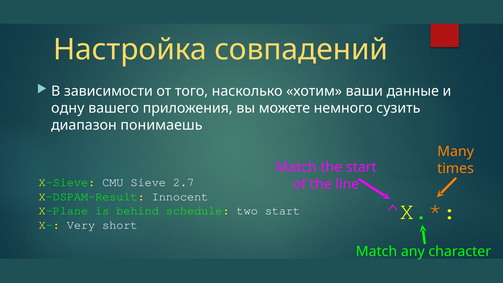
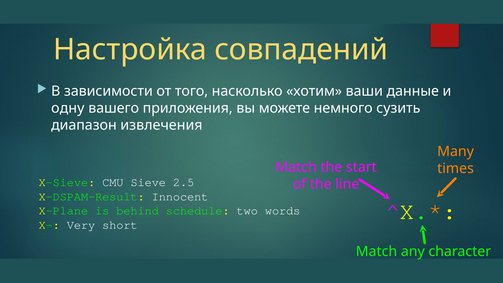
понимаешь: понимаешь -> извлечения
2.7: 2.7 -> 2.5
two start: start -> words
